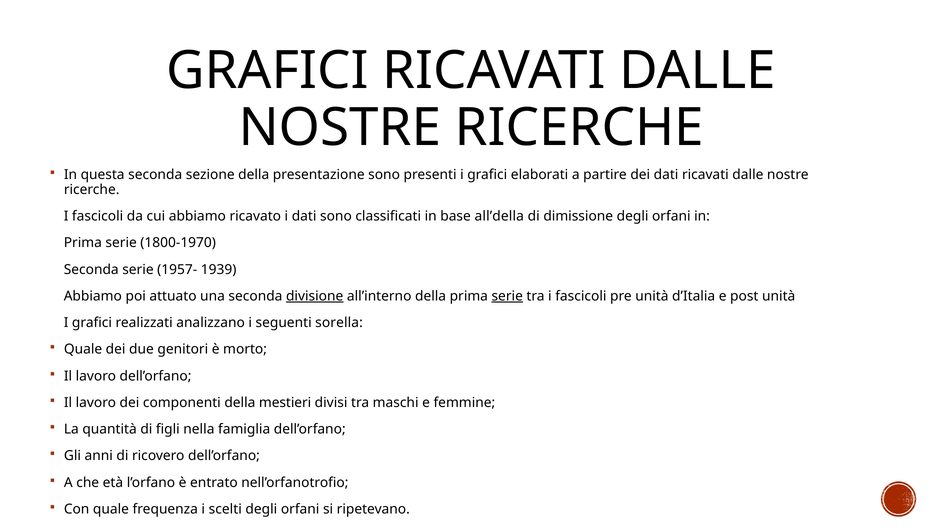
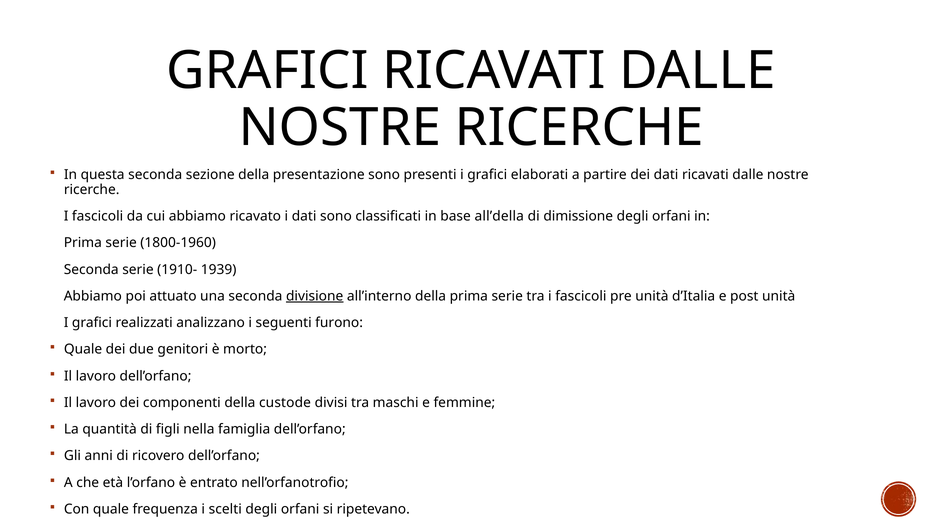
1800-1970: 1800-1970 -> 1800-1960
1957-: 1957- -> 1910-
serie at (507, 296) underline: present -> none
sorella: sorella -> furono
mestieri: mestieri -> custode
